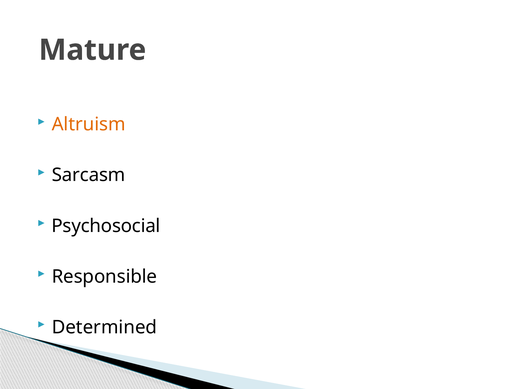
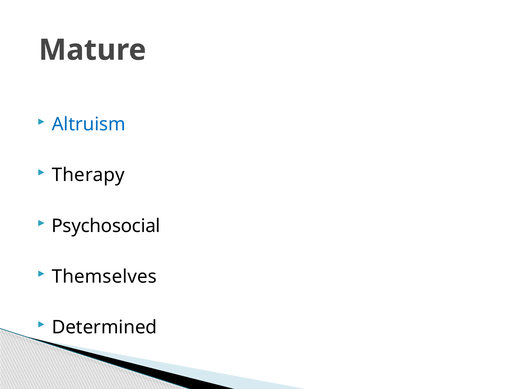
Altruism colour: orange -> blue
Sarcasm: Sarcasm -> Therapy
Responsible: Responsible -> Themselves
